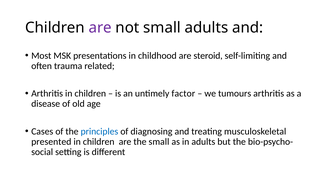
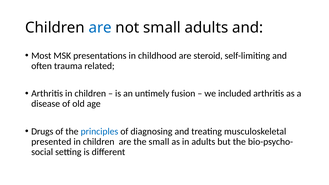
are at (100, 28) colour: purple -> blue
factor: factor -> fusion
tumours: tumours -> included
Cases: Cases -> Drugs
